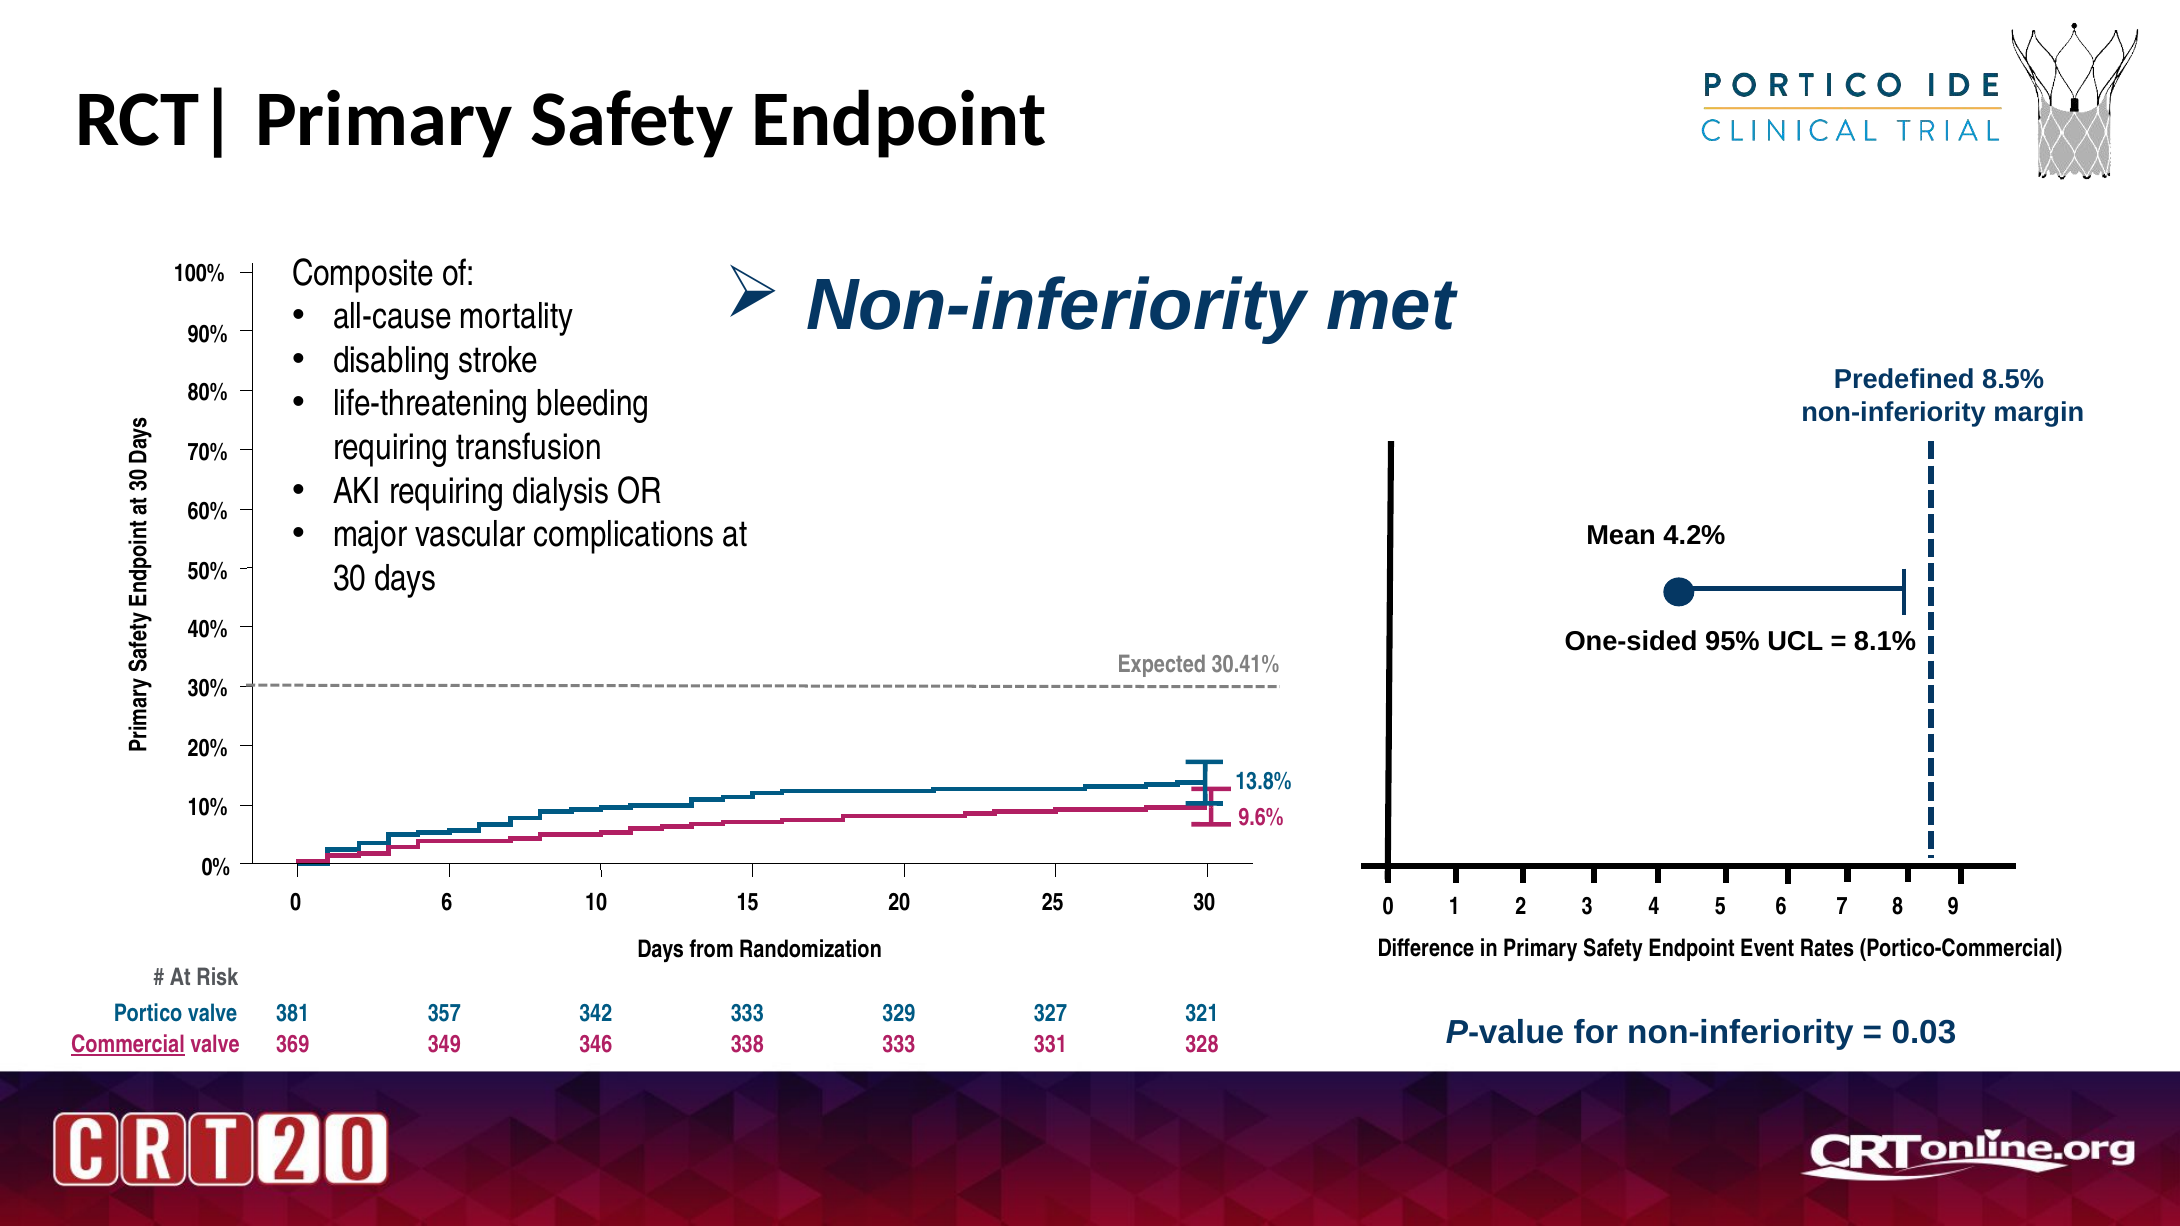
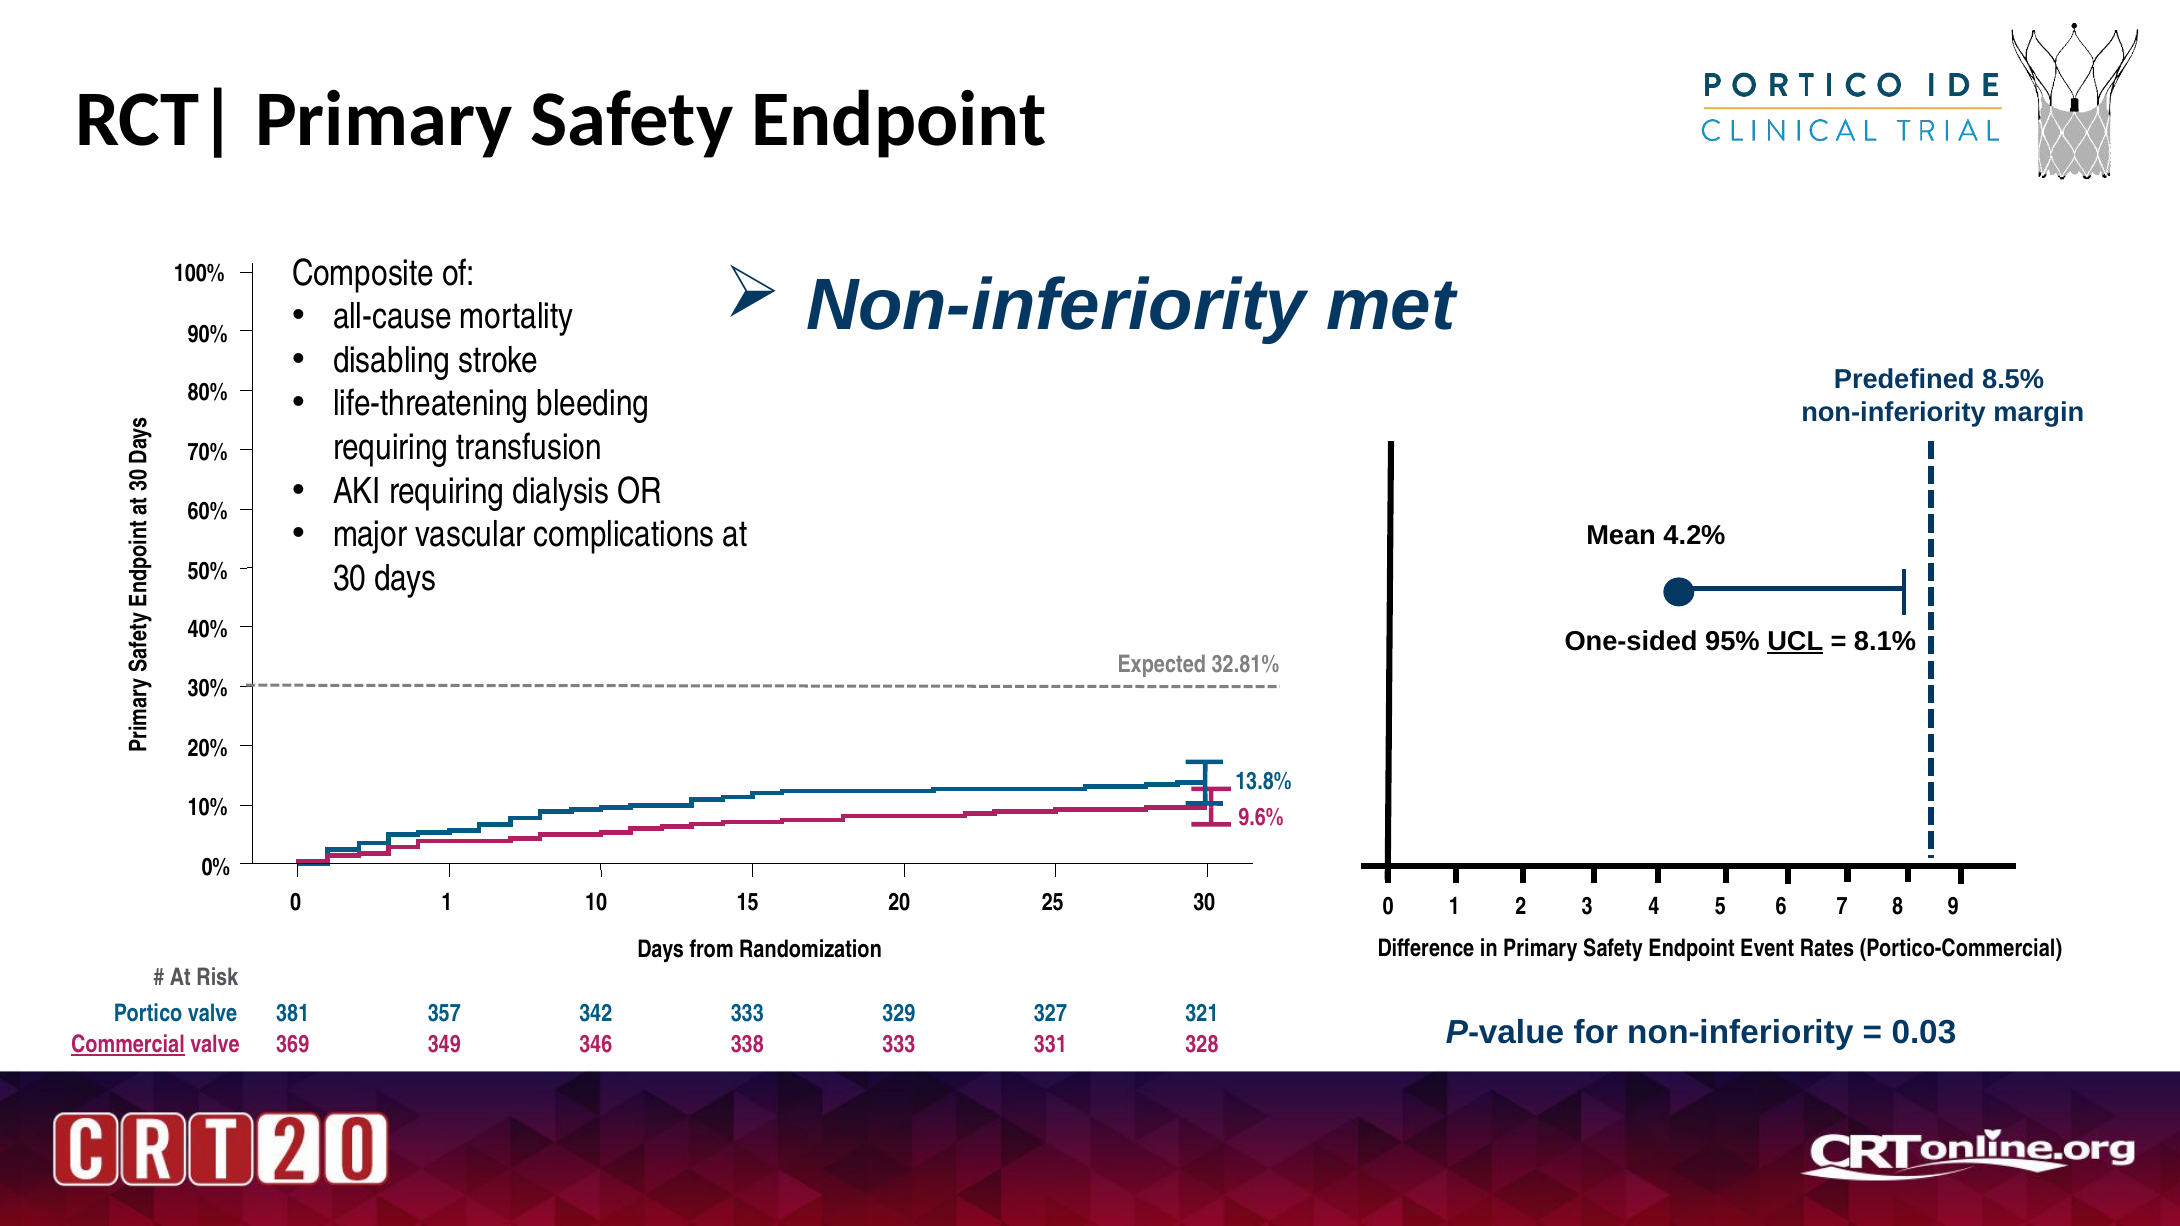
UCL underline: none -> present
30.41%: 30.41% -> 32.81%
6 at (447, 903): 6 -> 1
